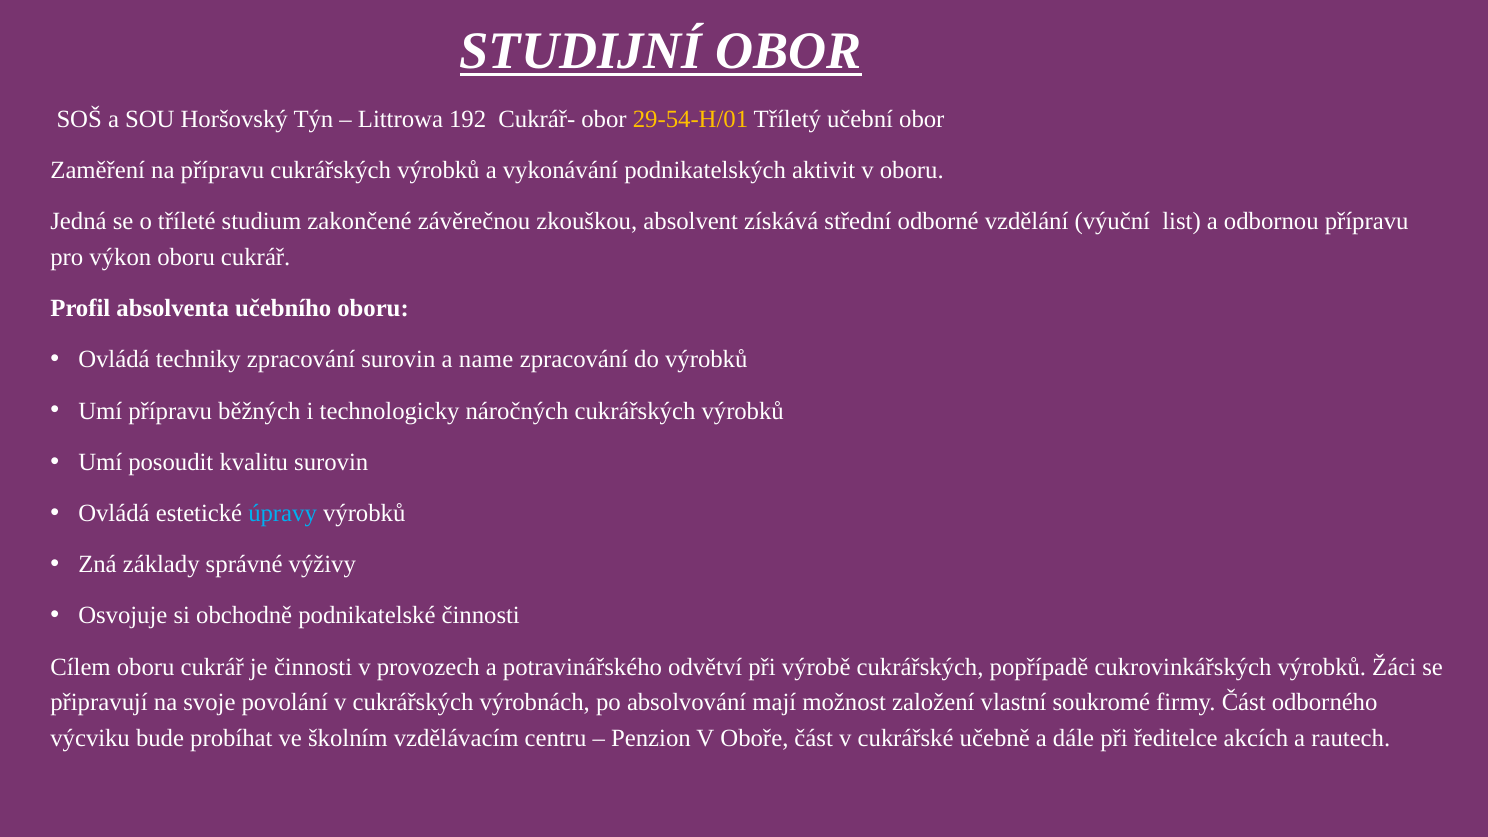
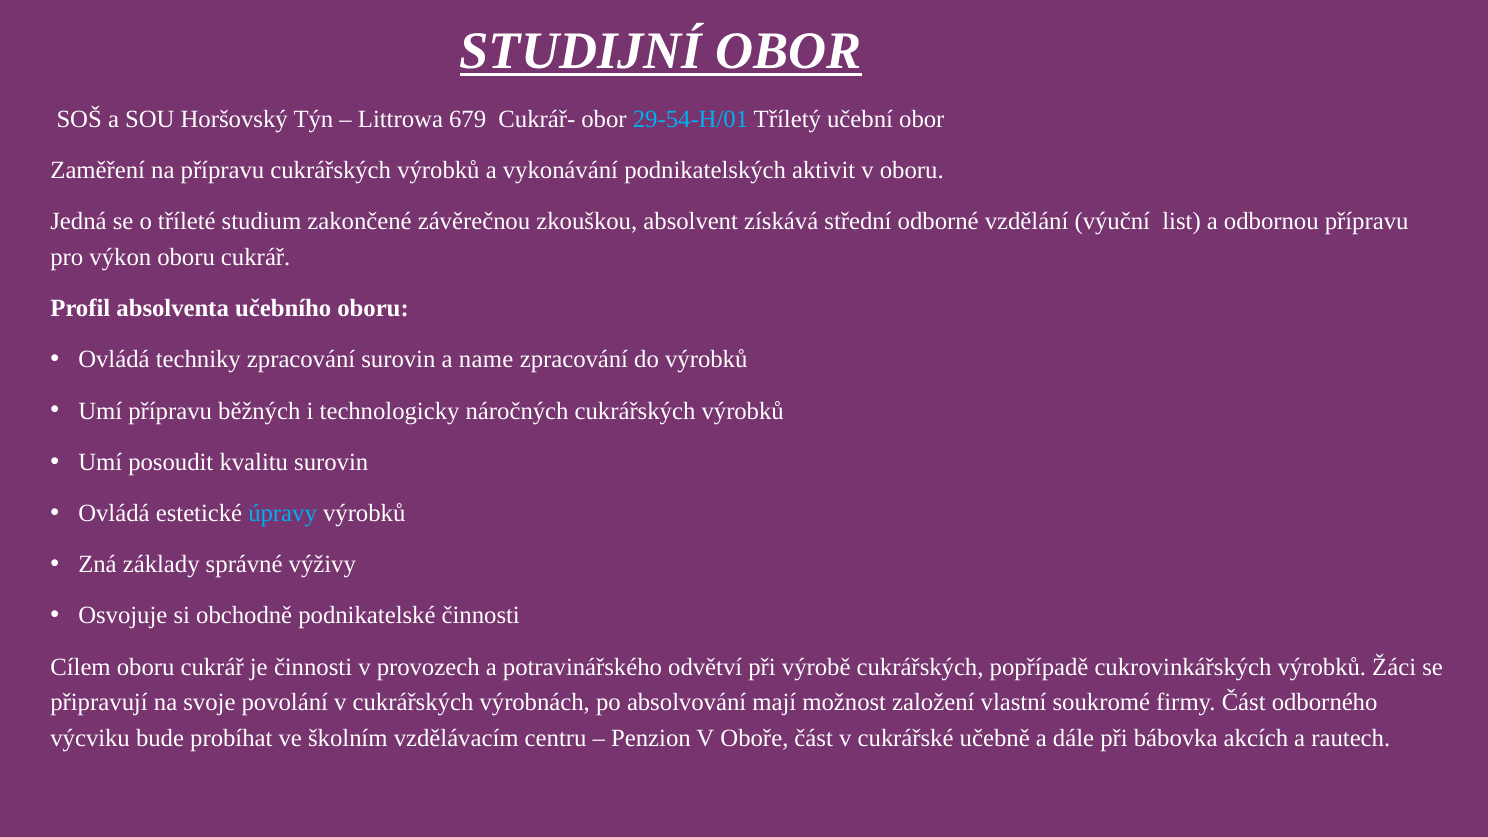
192: 192 -> 679
29-54-H/01 colour: yellow -> light blue
ředitelce: ředitelce -> bábovka
